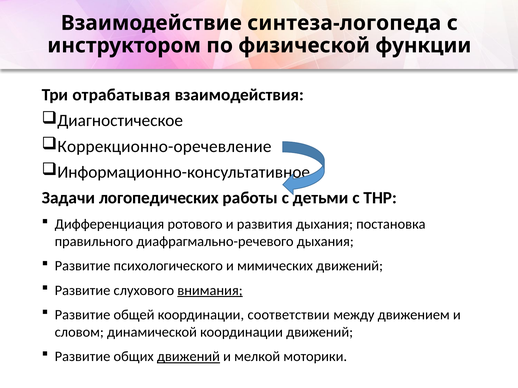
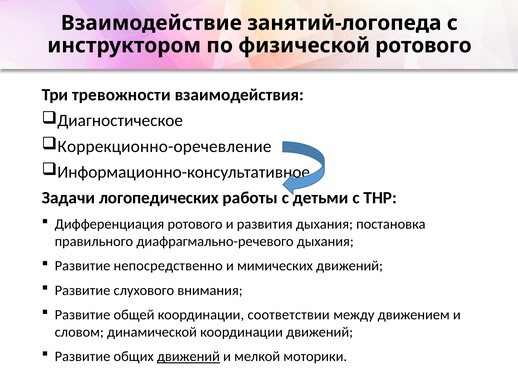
синтеза-логопеда: синтеза-логопеда -> занятий-логопеда
физической функции: функции -> ротового
отрабатывая: отрабатывая -> тревожности
психологического: психологического -> непосредственно
внимания underline: present -> none
